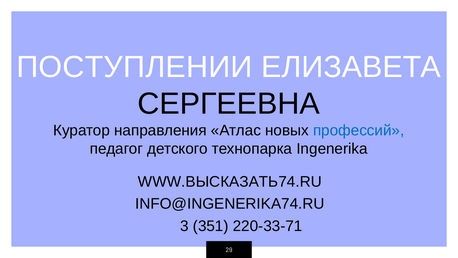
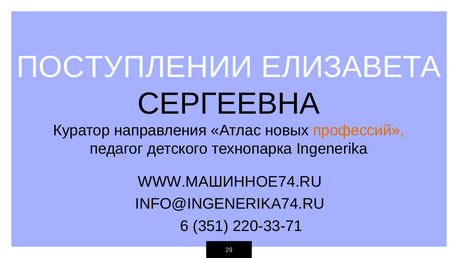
профессий colour: blue -> orange
WWW.ВЫСКАЗАТЬ74.RU: WWW.ВЫСКАЗАТЬ74.RU -> WWW.МАШИННОЕ74.RU
3: 3 -> 6
